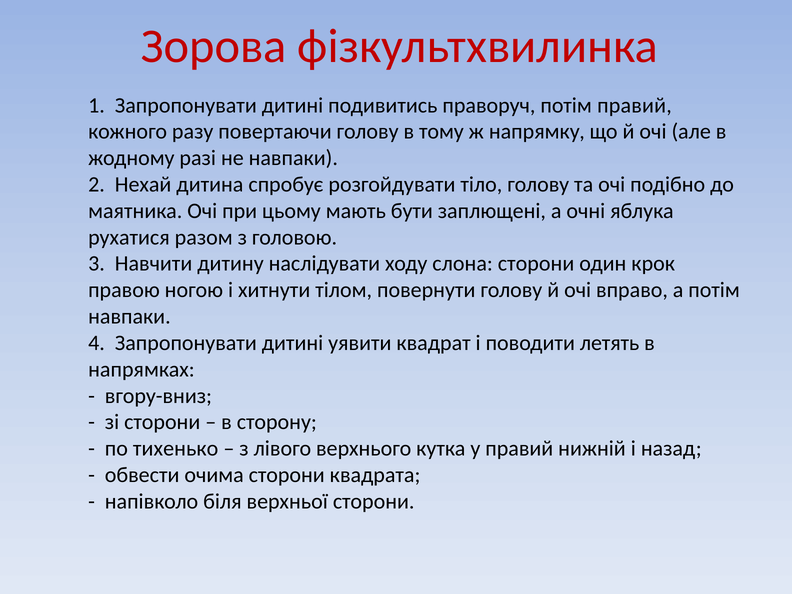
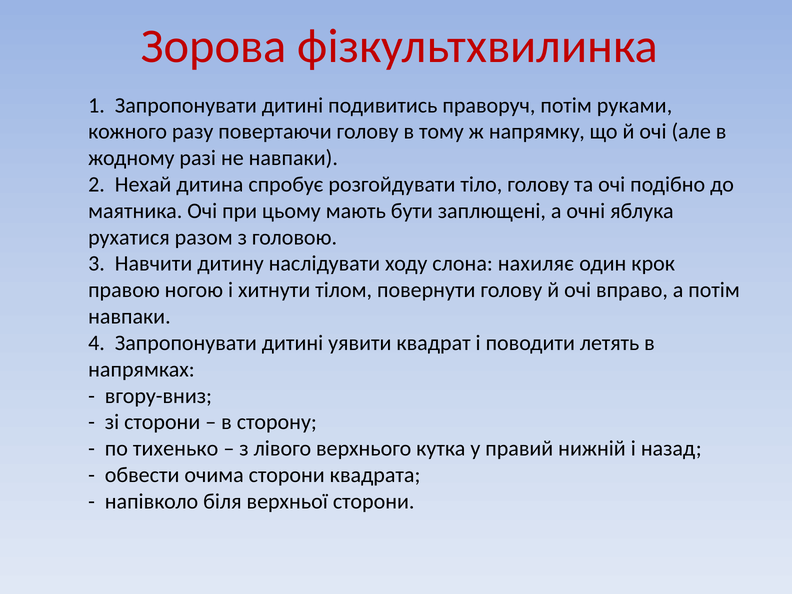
потім правий: правий -> руками
слона сторони: сторони -> нахиляє
